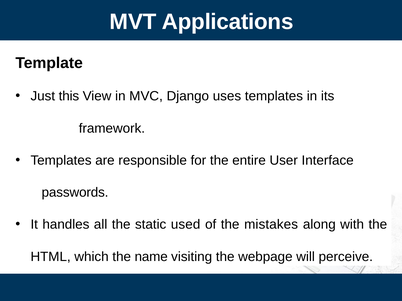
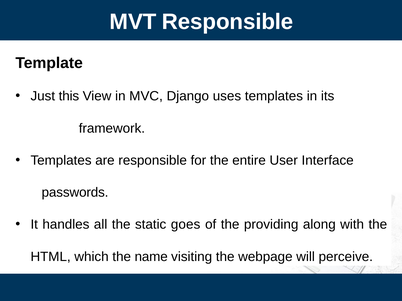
MVT Applications: Applications -> Responsible
used: used -> goes
mistakes: mistakes -> providing
